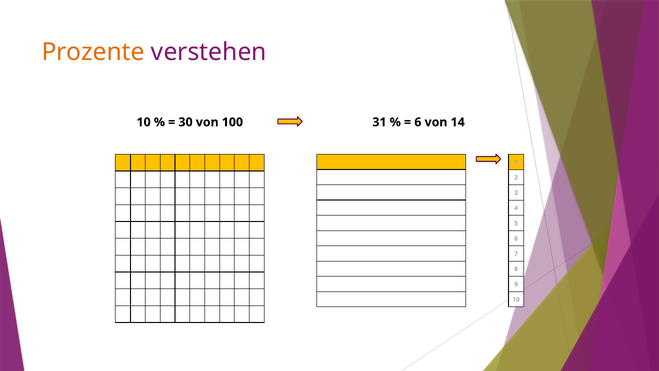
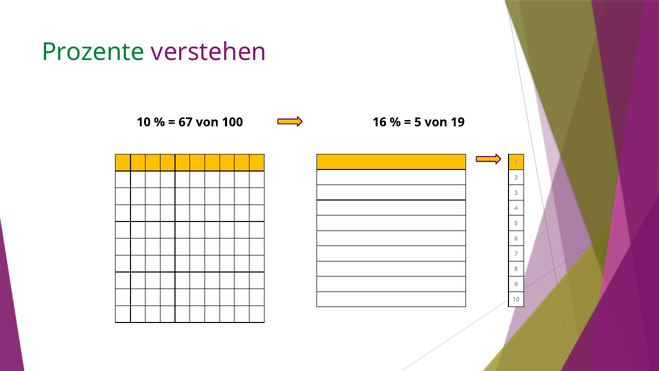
Prozente colour: orange -> green
30: 30 -> 67
31: 31 -> 16
6 at (418, 122): 6 -> 5
14: 14 -> 19
